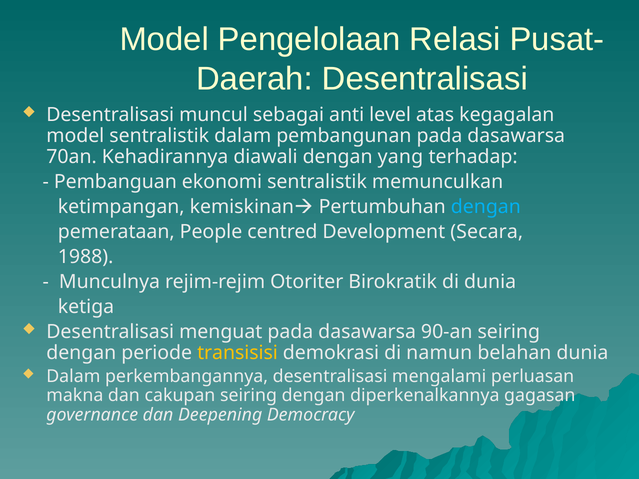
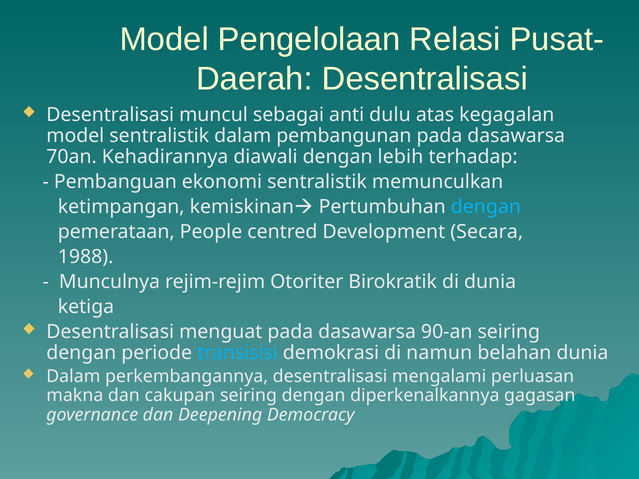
level: level -> dulu
yang: yang -> lebih
transisisi colour: yellow -> light blue
